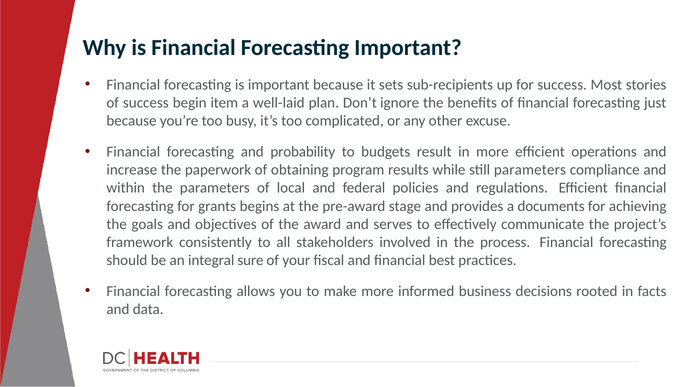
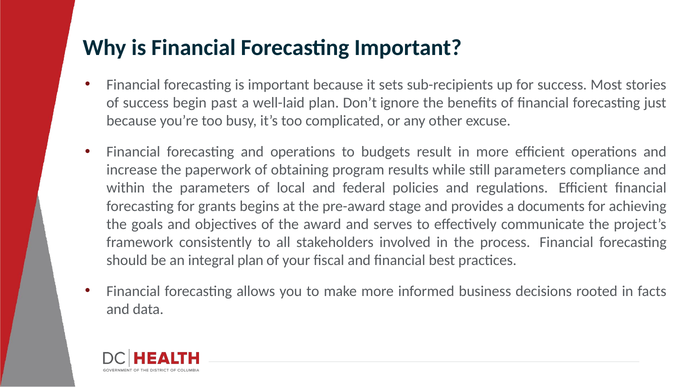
item: item -> past
and probability: probability -> operations
integral sure: sure -> plan
